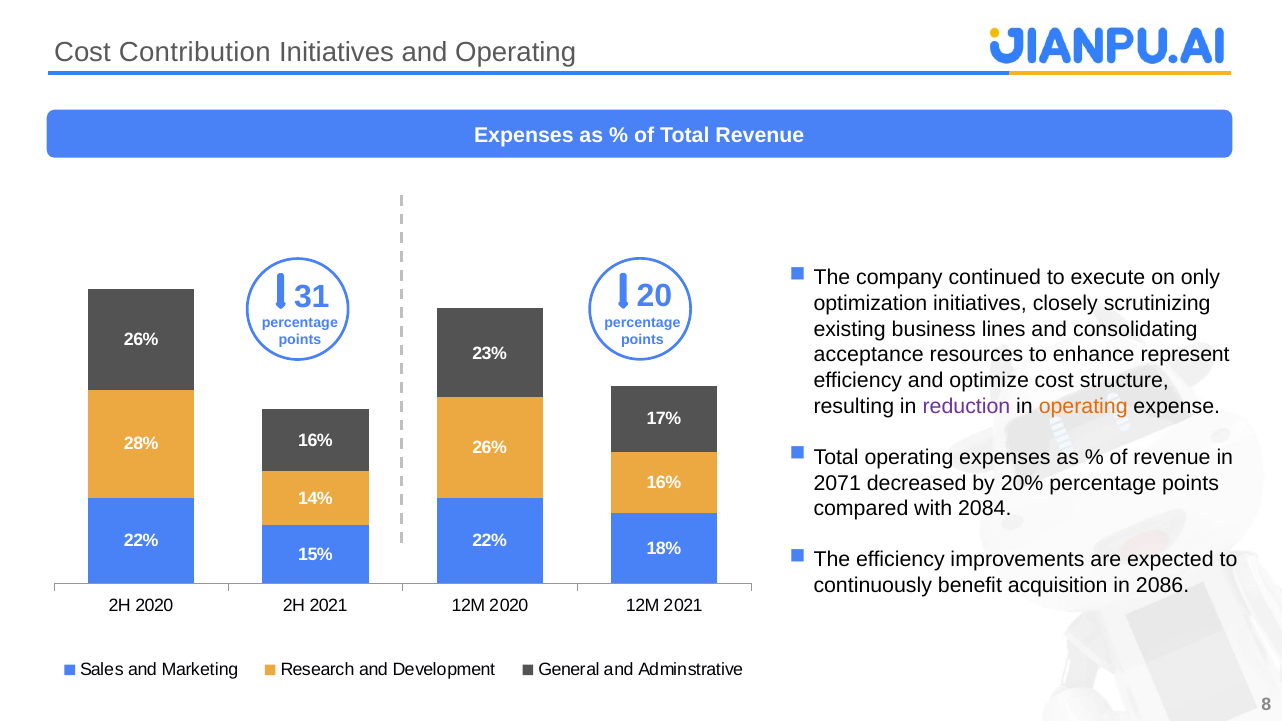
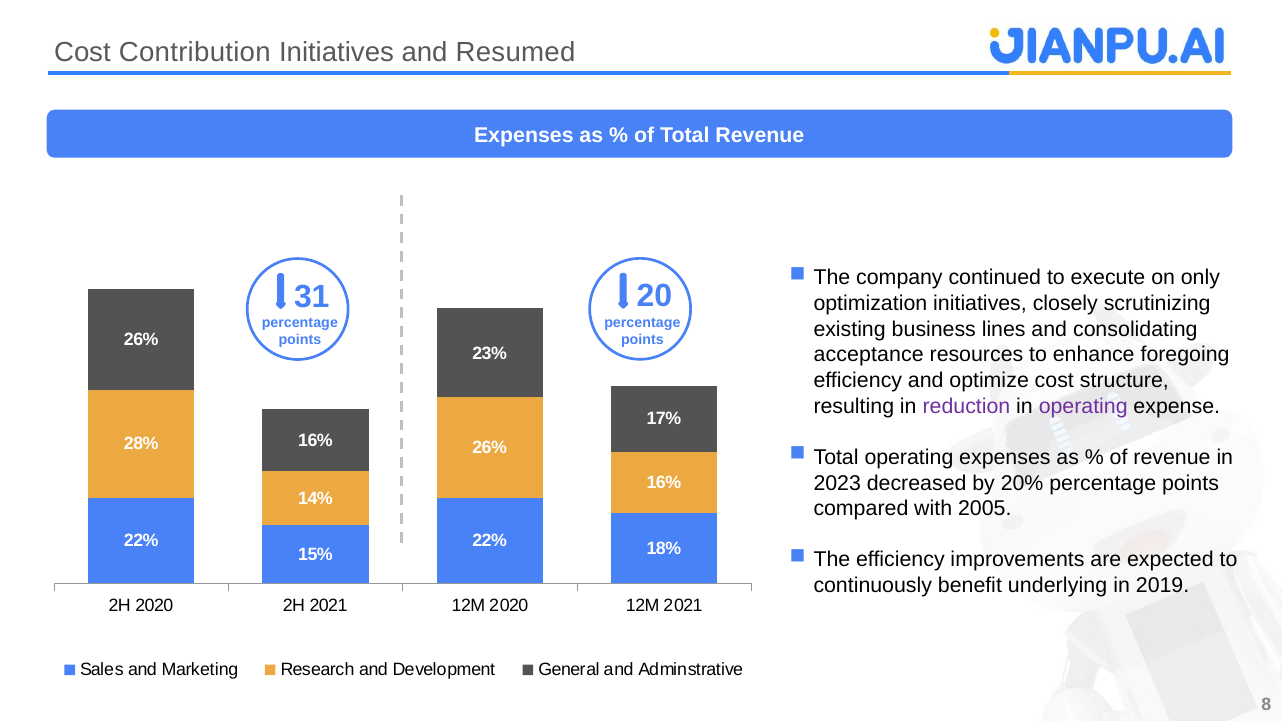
and Operating: Operating -> Resumed
represent: represent -> foregoing
operating at (1083, 406) colour: orange -> purple
2071: 2071 -> 2023
2084: 2084 -> 2005
acquisition: acquisition -> underlying
2086: 2086 -> 2019
